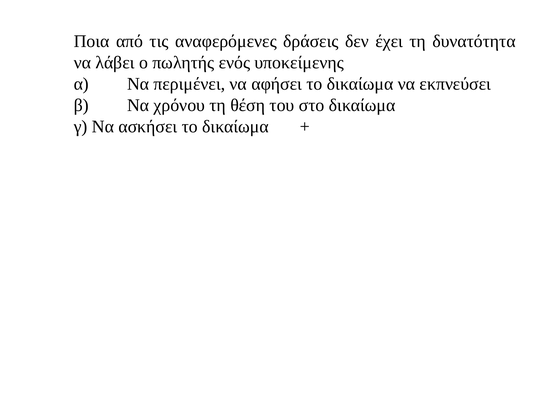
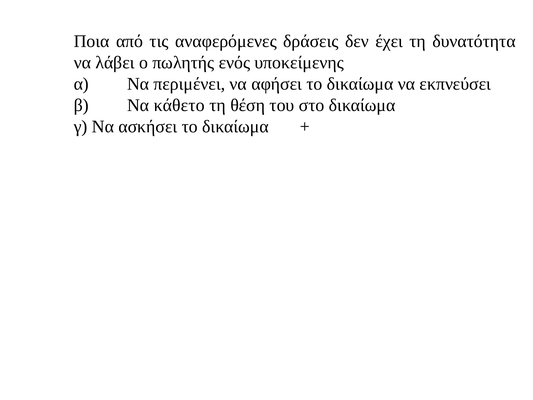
χρόνου: χρόνου -> κάθετο
